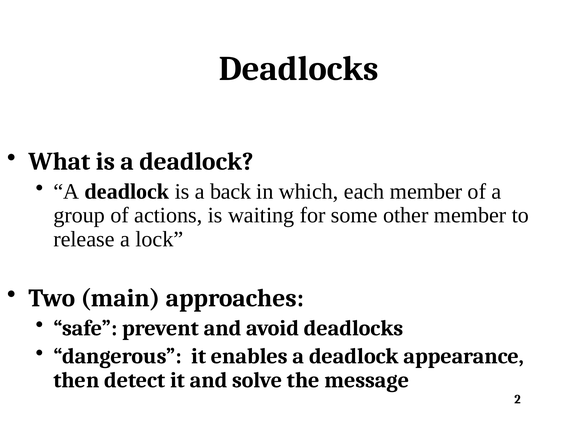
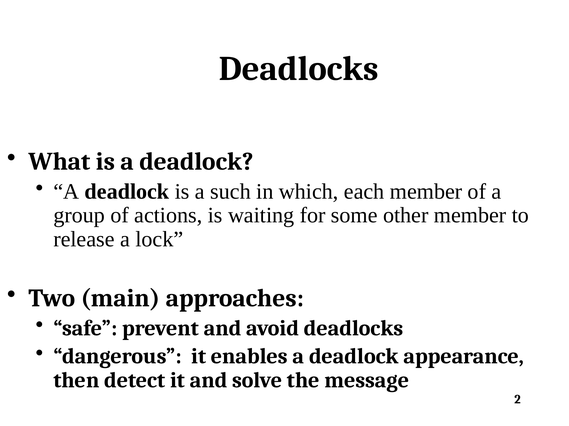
back: back -> such
